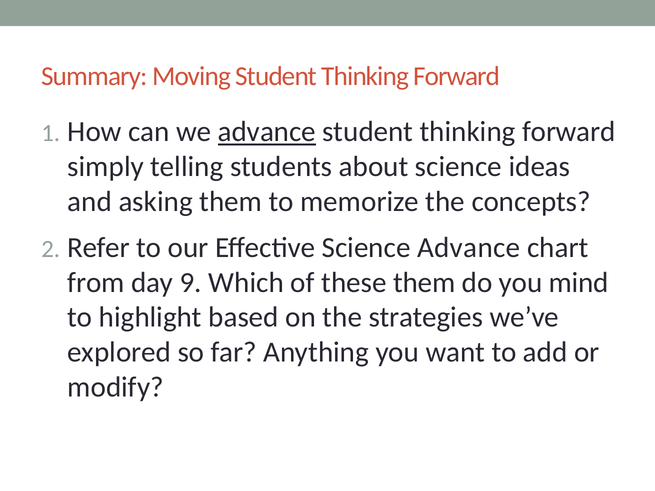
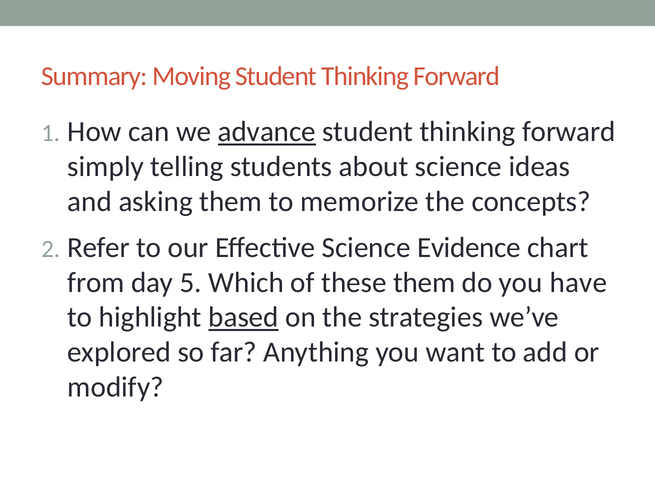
Science Advance: Advance -> Evidence
9: 9 -> 5
mind: mind -> have
based underline: none -> present
